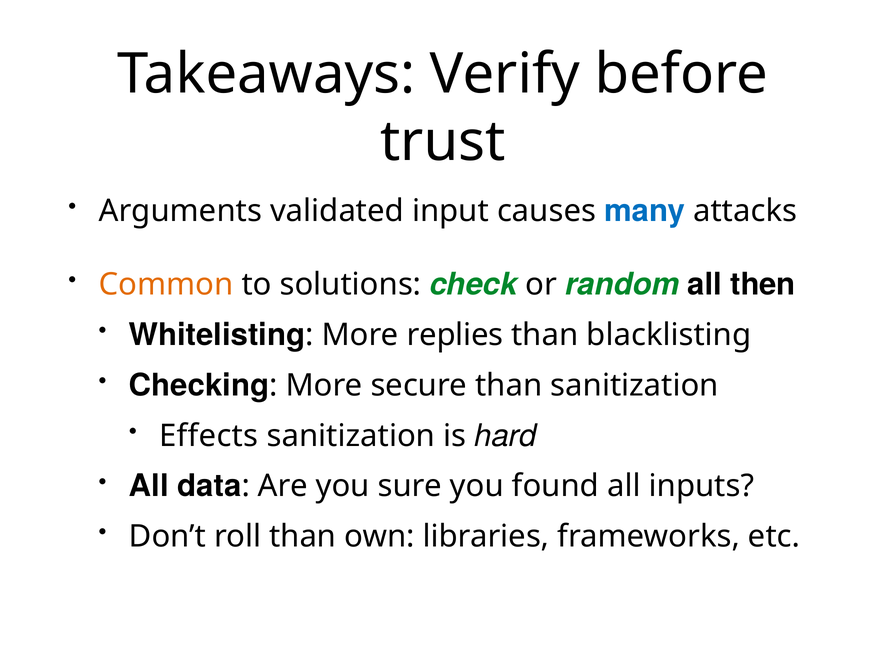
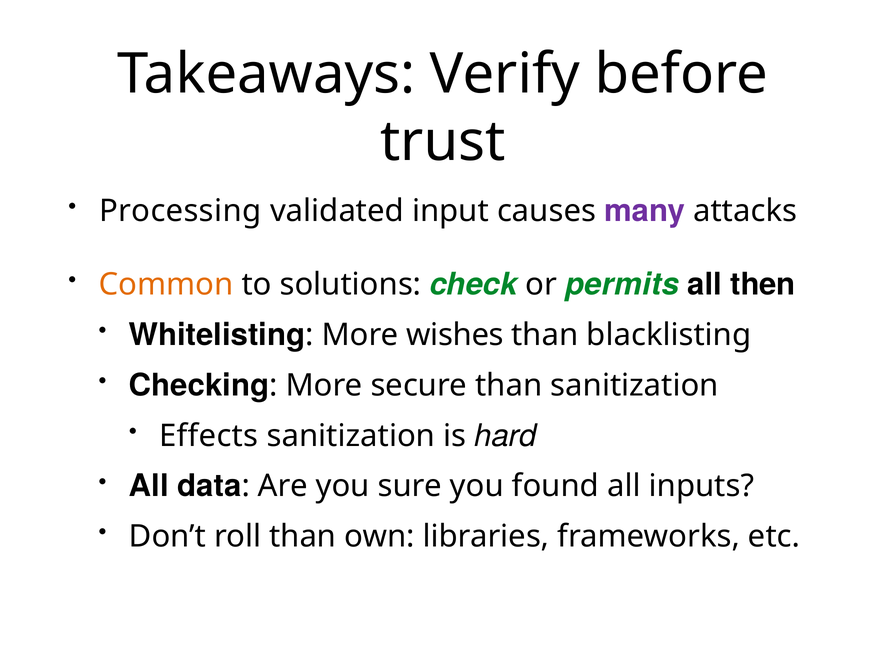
Arguments: Arguments -> Processing
many colour: blue -> purple
random: random -> permits
replies: replies -> wishes
